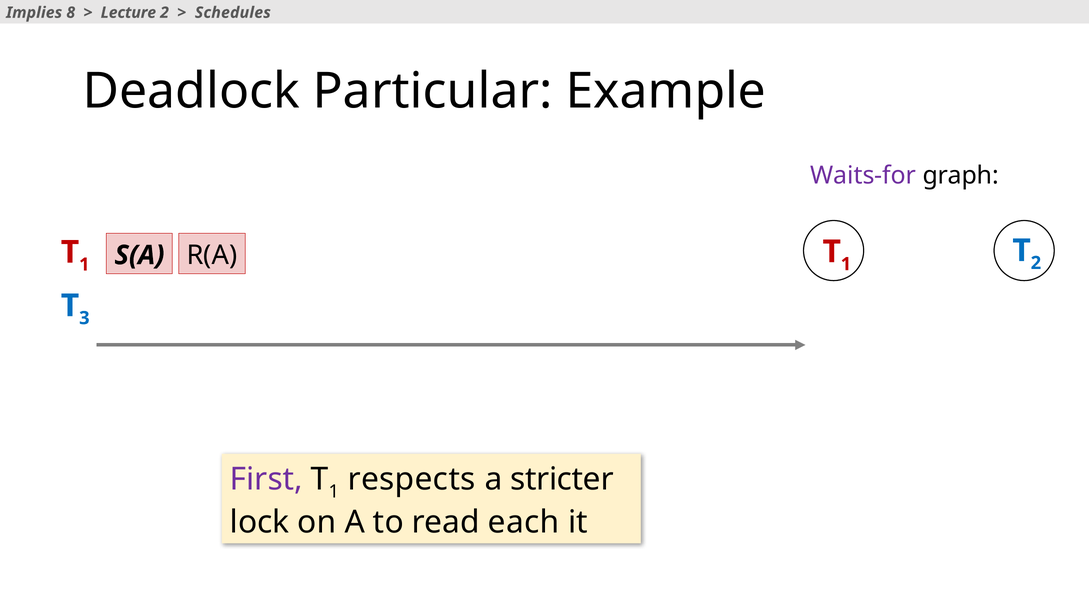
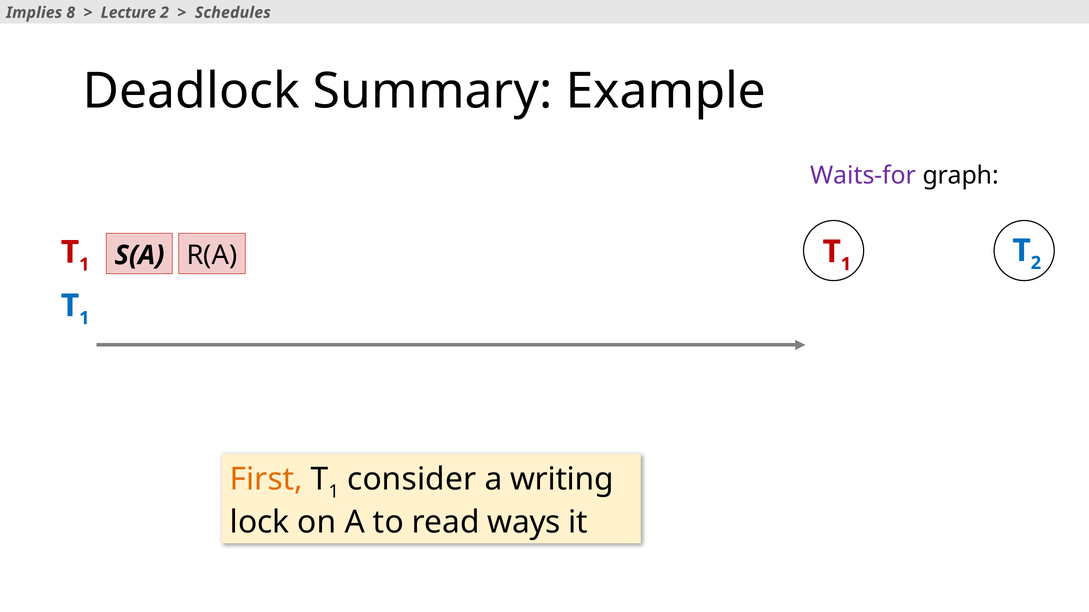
Particular: Particular -> Summary
3 at (84, 318): 3 -> 1
First colour: purple -> orange
respects: respects -> consider
stricter: stricter -> writing
each: each -> ways
